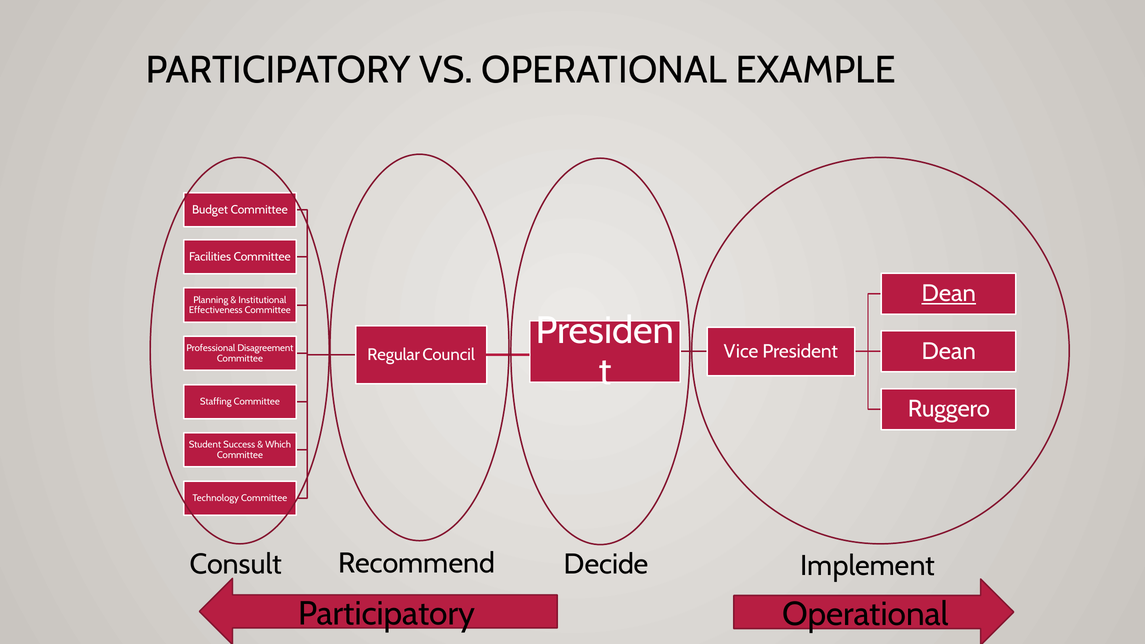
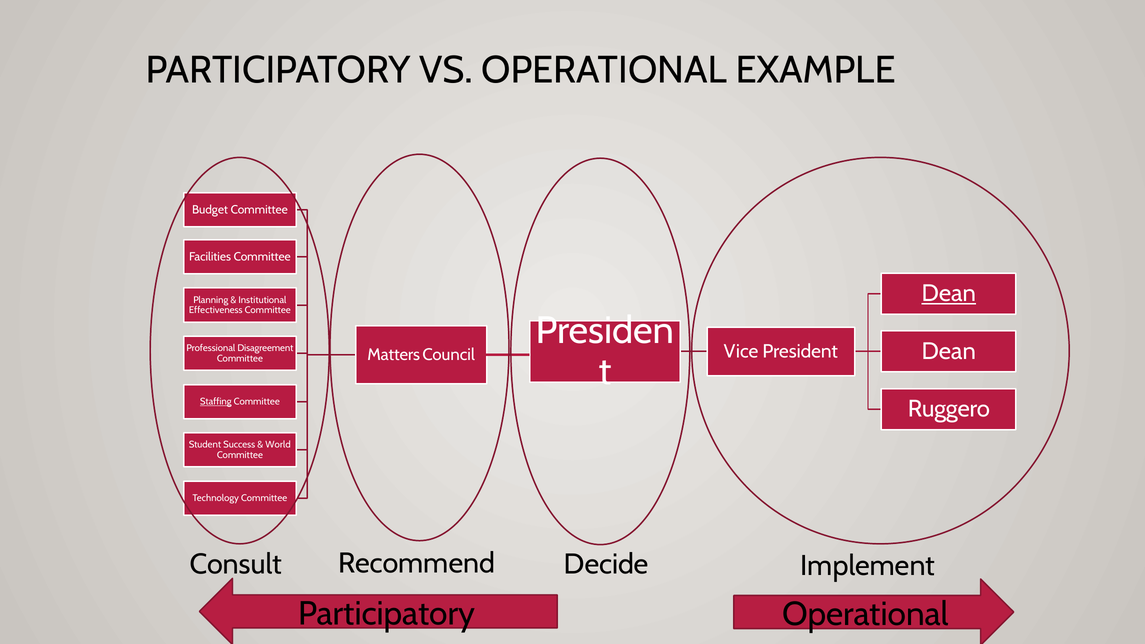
Regular: Regular -> Matters
Staffing underline: none -> present
Which: Which -> World
